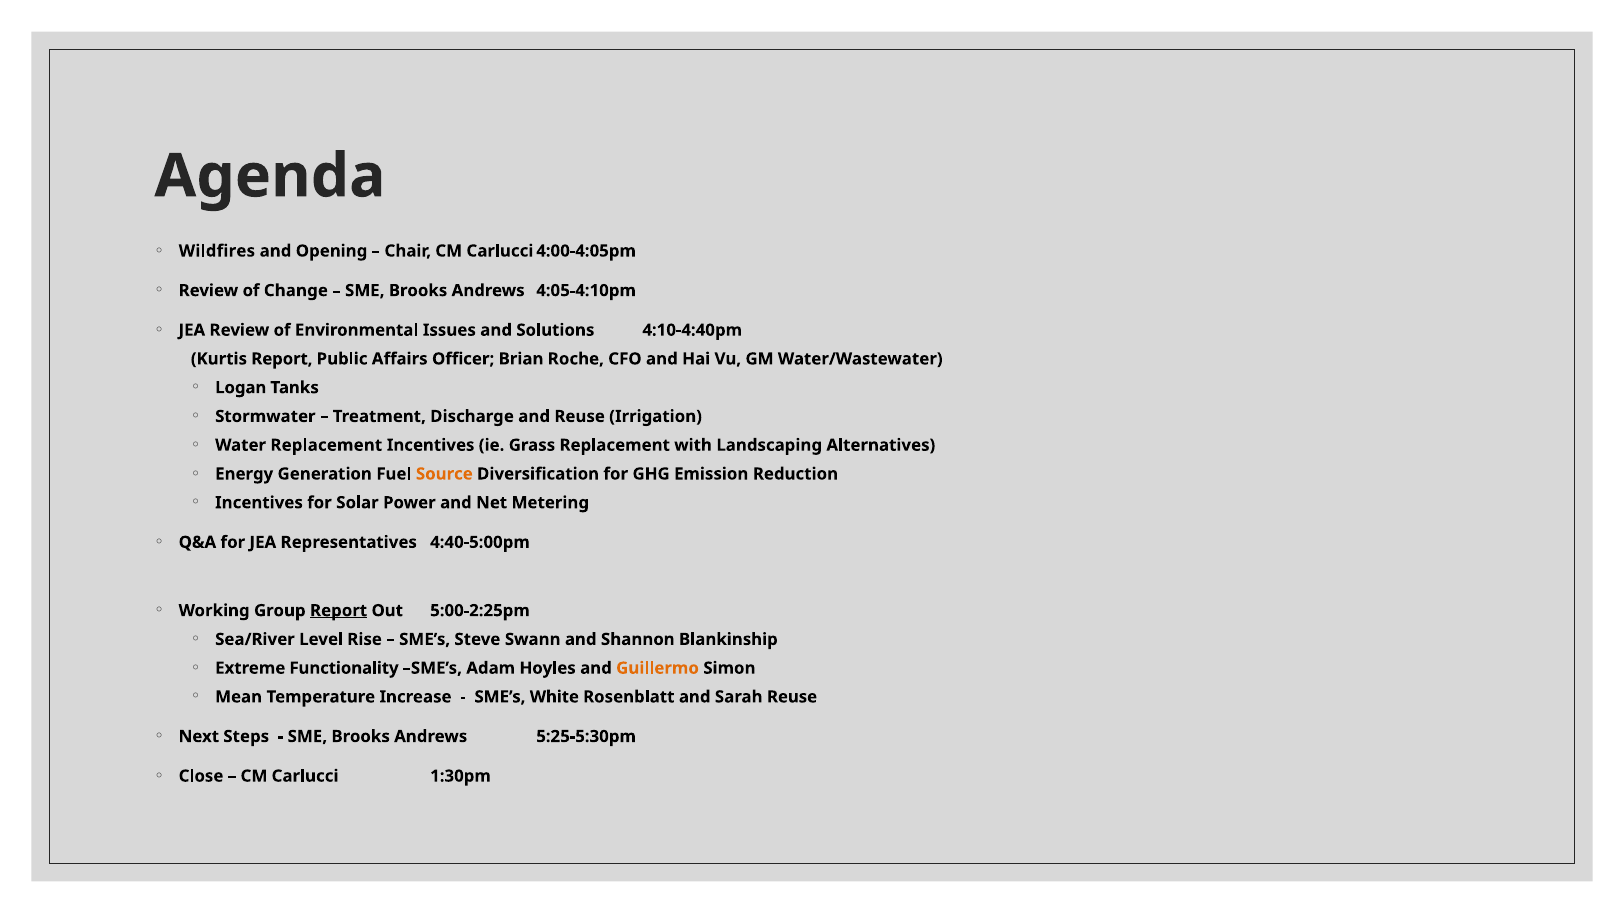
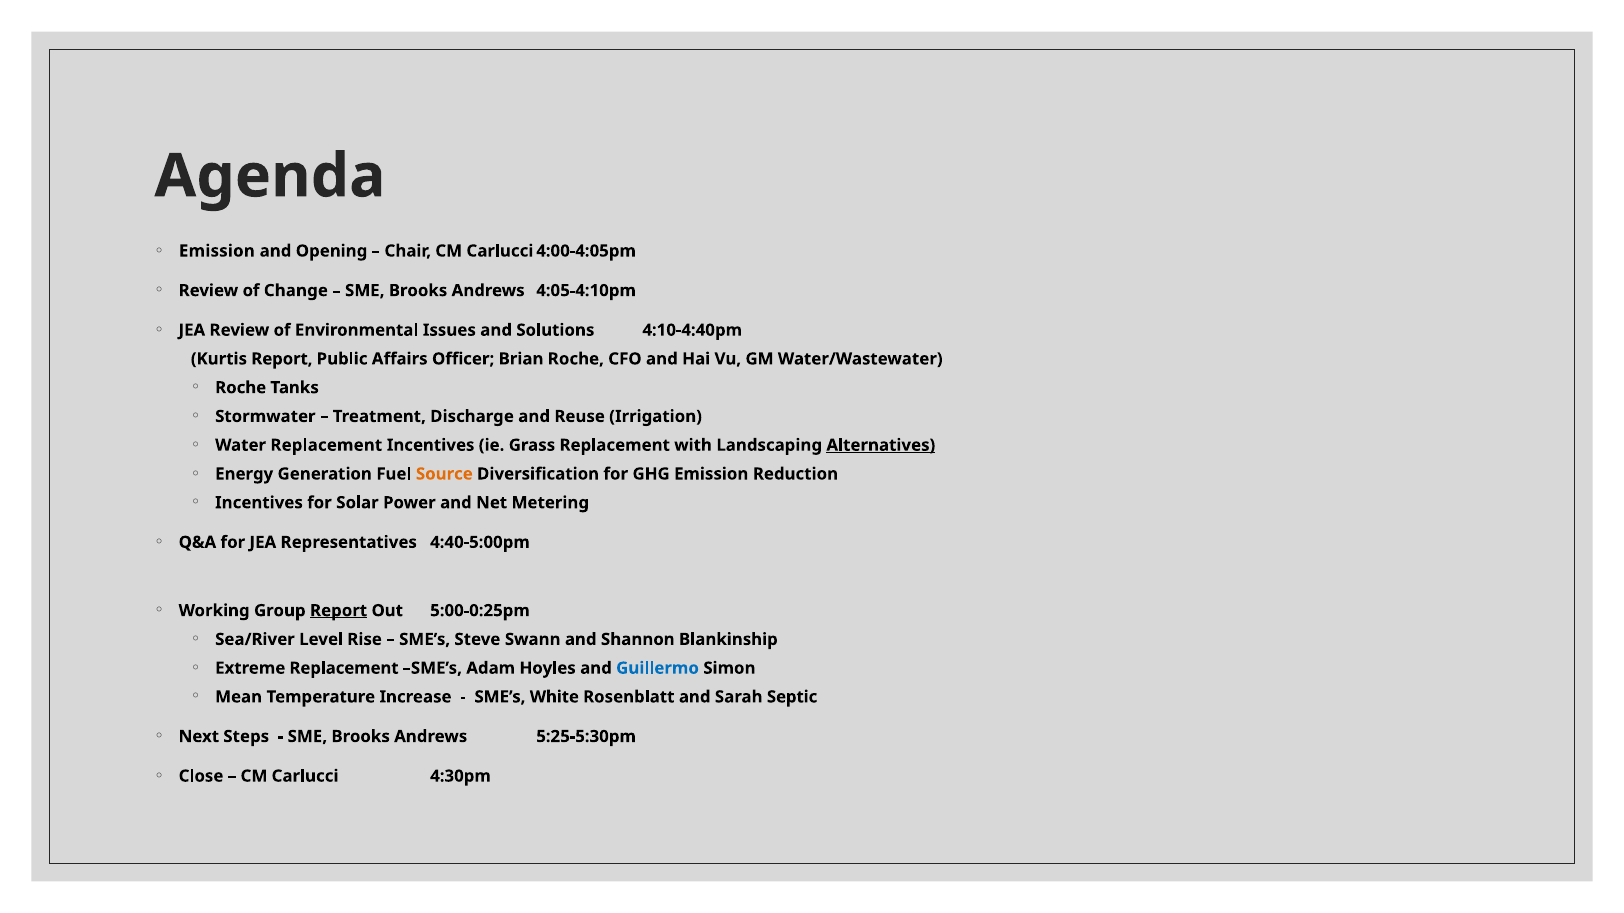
Wildfires at (217, 251): Wildfires -> Emission
Logan at (241, 388): Logan -> Roche
Alternatives underline: none -> present
5:00-2:25pm: 5:00-2:25pm -> 5:00-0:25pm
Extreme Functionality: Functionality -> Replacement
Guillermo colour: orange -> blue
Sarah Reuse: Reuse -> Septic
1:30pm: 1:30pm -> 4:30pm
